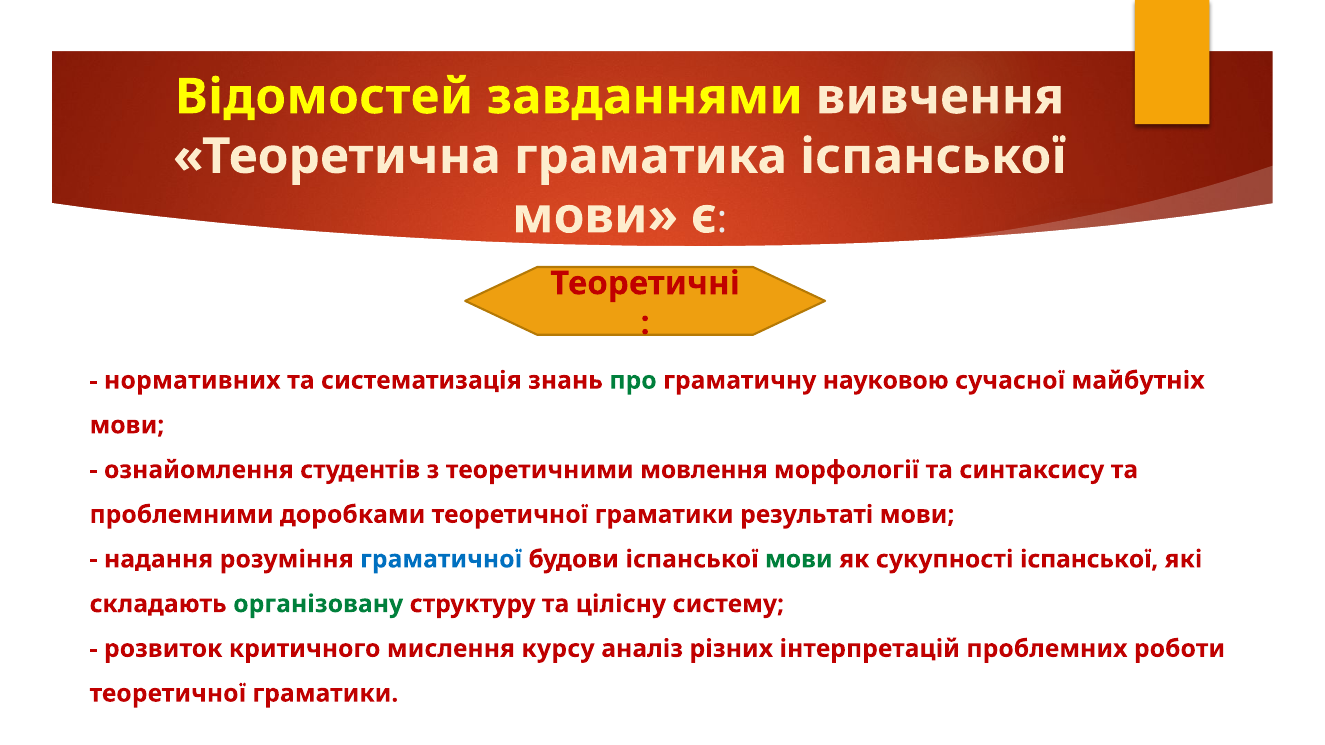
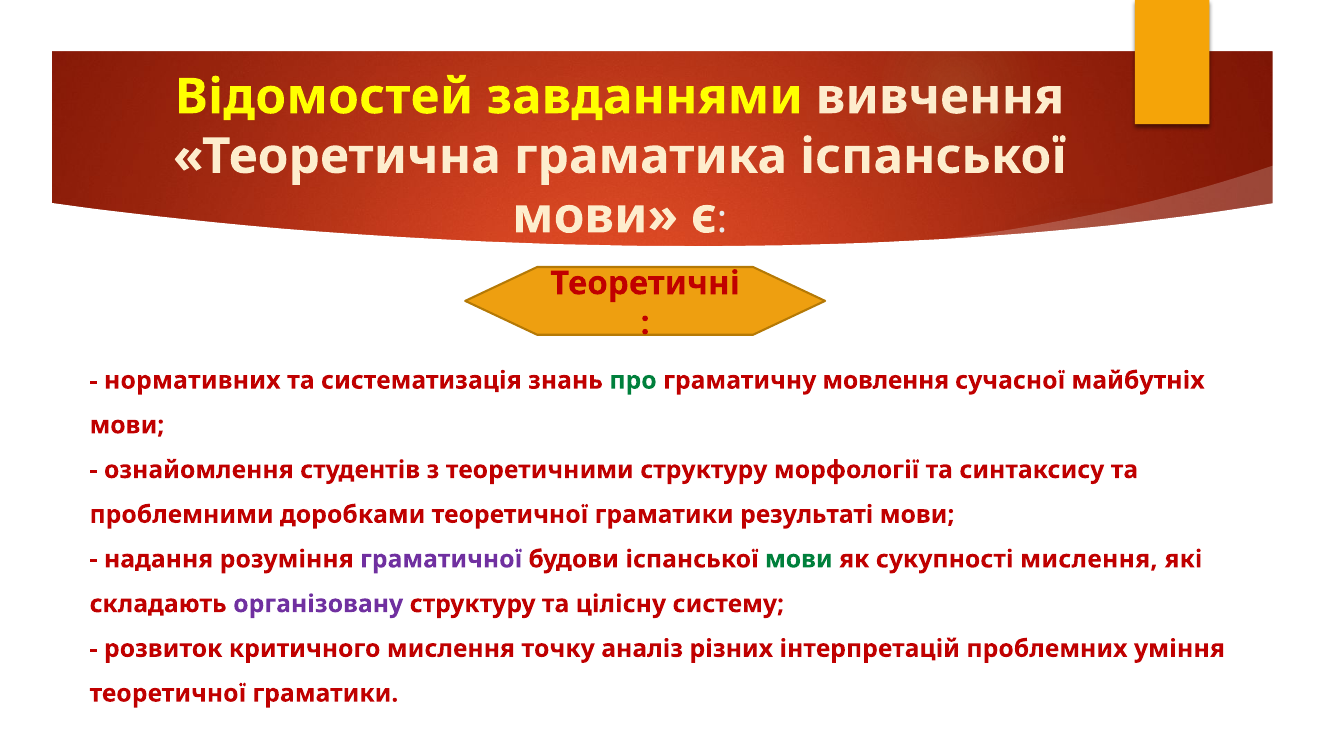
науковою: науковою -> мовлення
теоретичними мовлення: мовлення -> структуру
граматичної colour: blue -> purple
сукупності іспанської: іспанської -> мислення
організовану colour: green -> purple
курсу: курсу -> точку
роботи: роботи -> уміння
